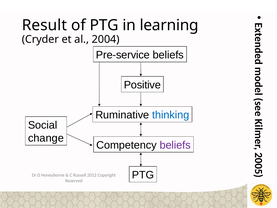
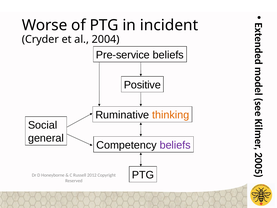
Result: Result -> Worse
learning: learning -> incident
thinking colour: blue -> orange
change: change -> general
